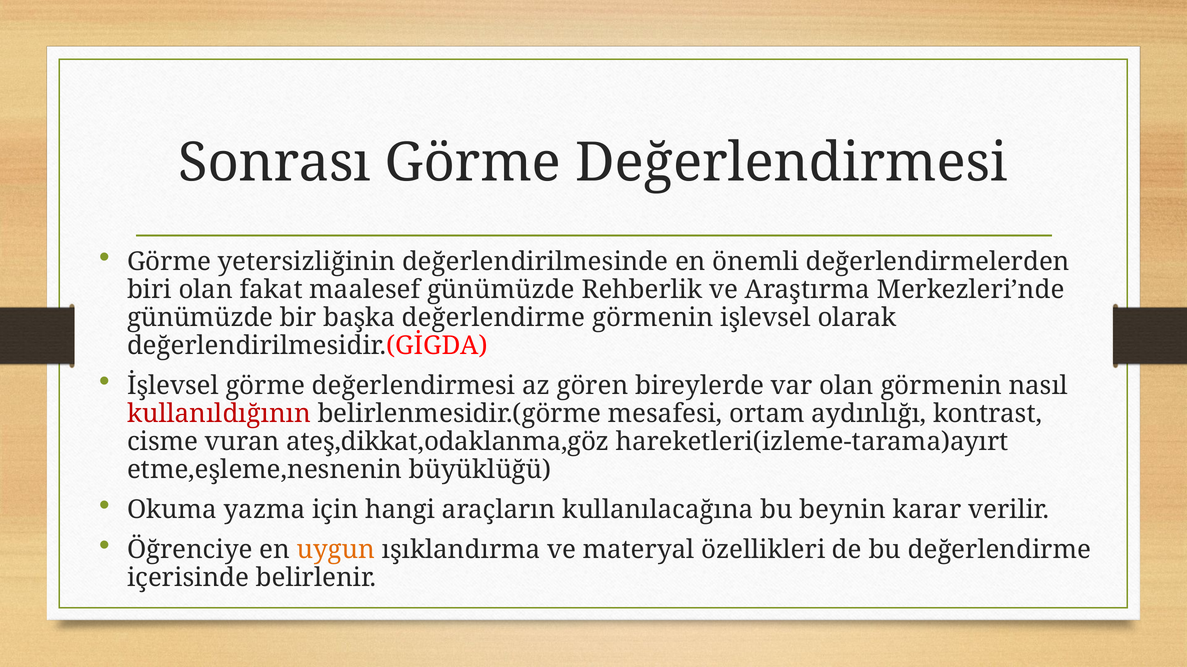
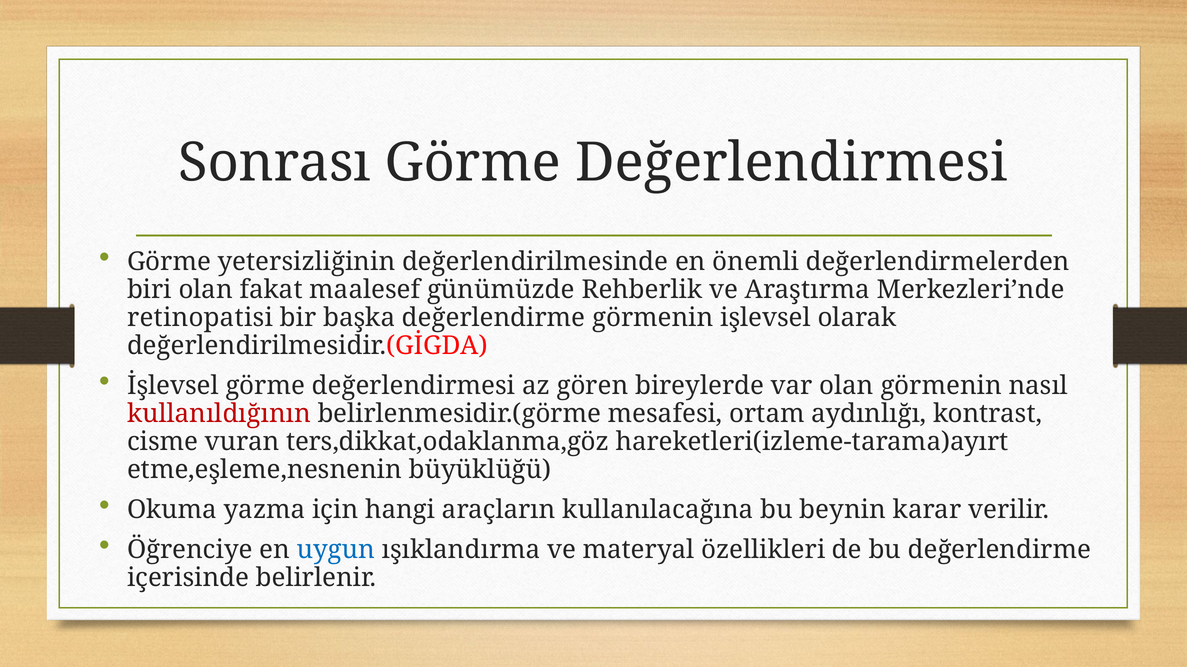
günümüzde at (200, 318): günümüzde -> retinopatisi
ateş,dikkat,odaklanma,göz: ateş,dikkat,odaklanma,göz -> ters,dikkat,odaklanma,göz
uygun colour: orange -> blue
